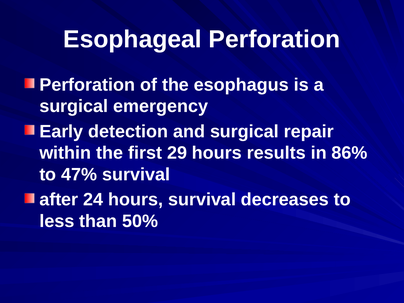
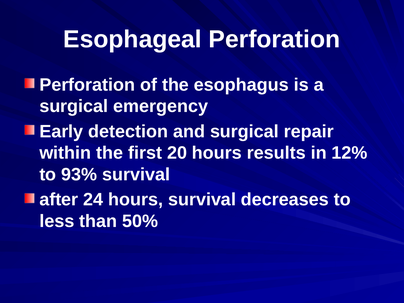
29: 29 -> 20
86%: 86% -> 12%
47%: 47% -> 93%
